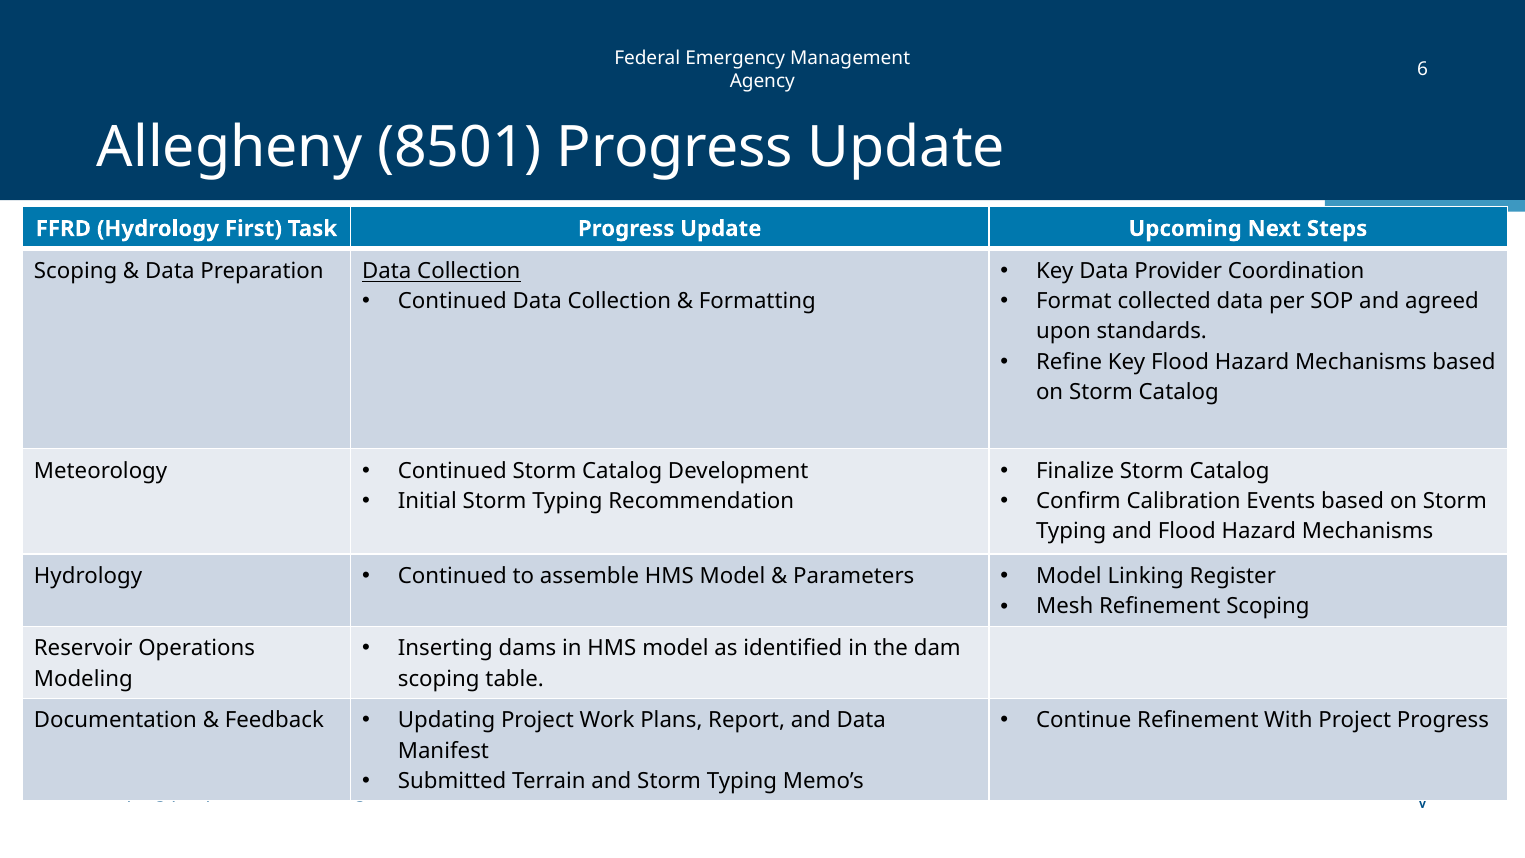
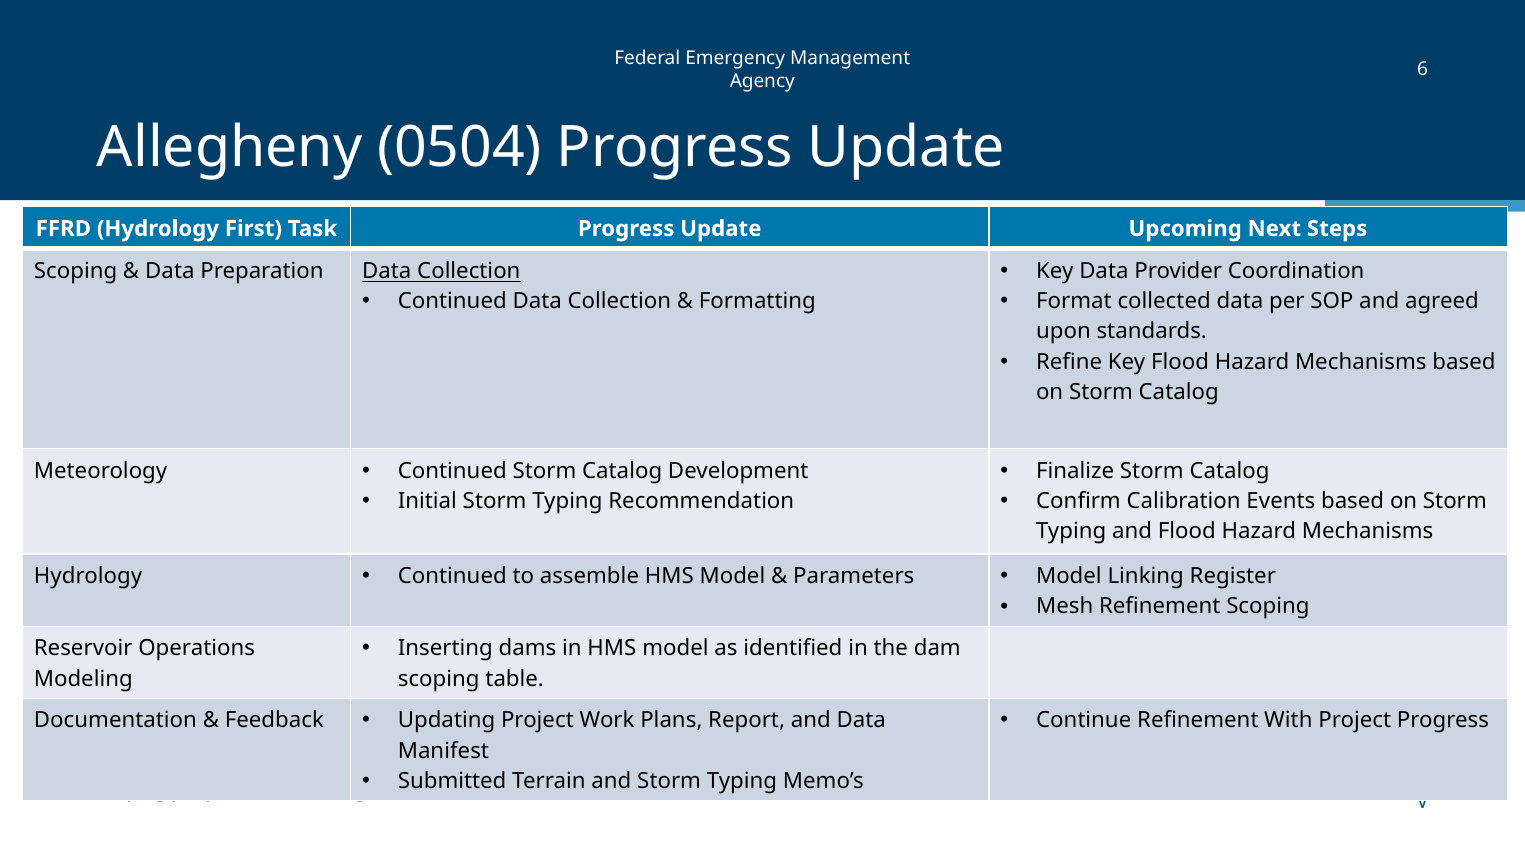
8501: 8501 -> 0504
